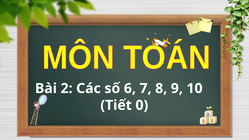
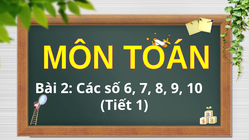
0: 0 -> 1
